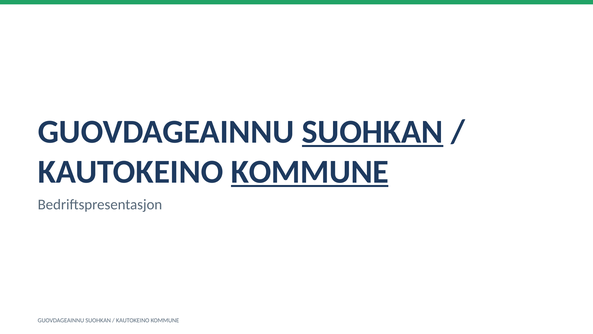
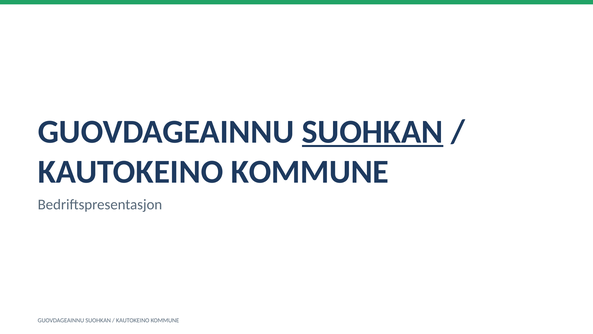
KOMMUNE at (310, 172) underline: present -> none
